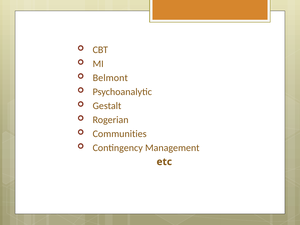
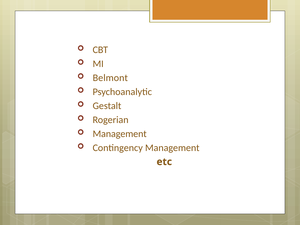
Communities at (120, 134): Communities -> Management
